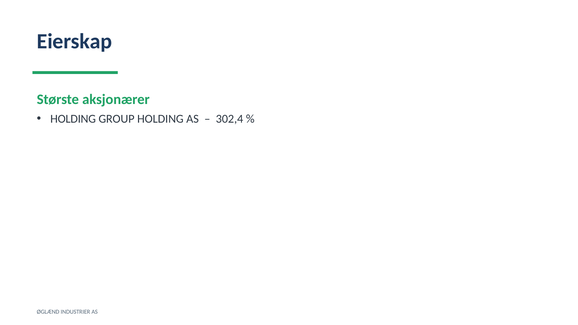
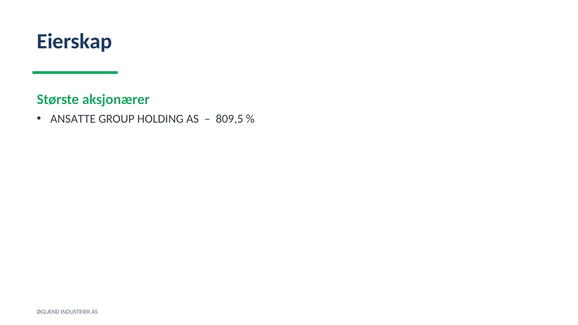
HOLDING at (73, 119): HOLDING -> ANSATTE
302,4: 302,4 -> 809,5
